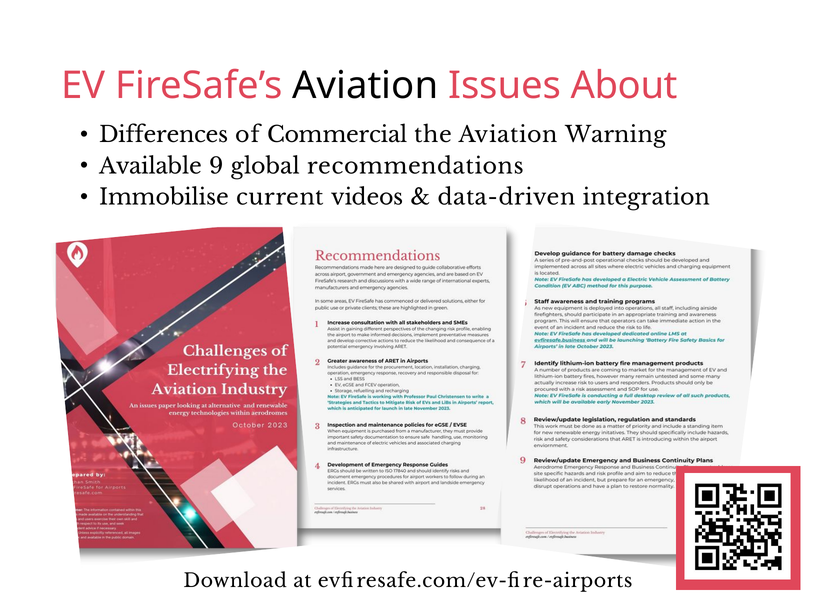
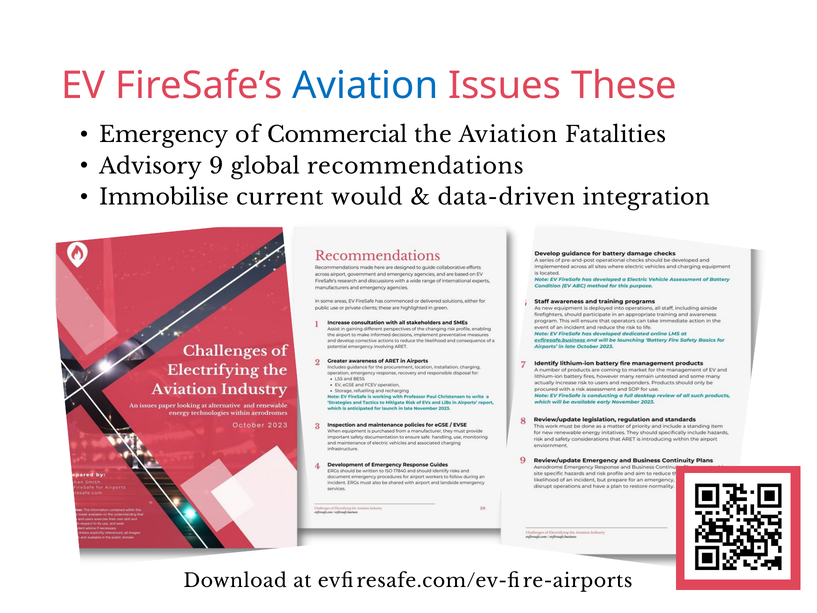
Aviation at (365, 86) colour: black -> blue
About: About -> These
Differences: Differences -> Emergency
Warning: Warning -> Fatalities
Available: Available -> Advisory
videos: videos -> would
